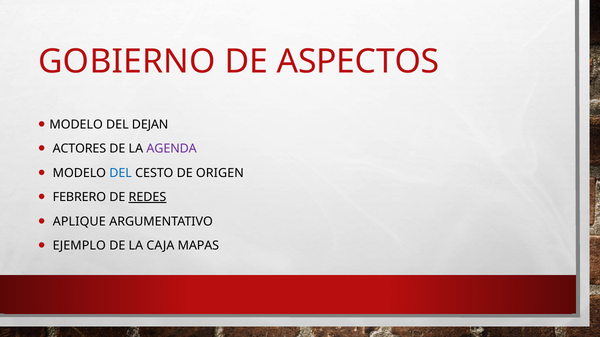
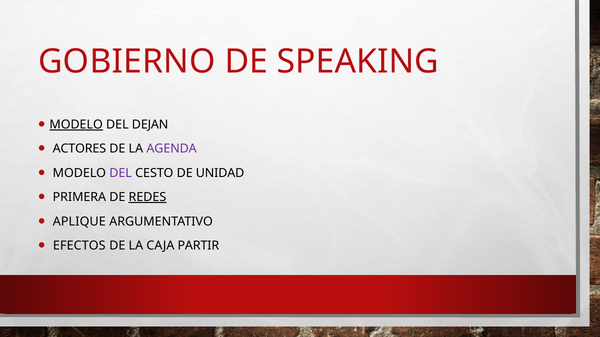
ASPECTOS: ASPECTOS -> SPEAKING
MODELO at (76, 125) underline: none -> present
DEL at (121, 173) colour: blue -> purple
ORIGEN: ORIGEN -> UNIDAD
FEBRERO: FEBRERO -> PRIMERA
EJEMPLO: EJEMPLO -> EFECTOS
MAPAS: MAPAS -> PARTIR
